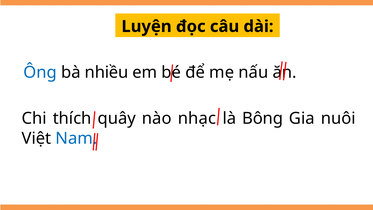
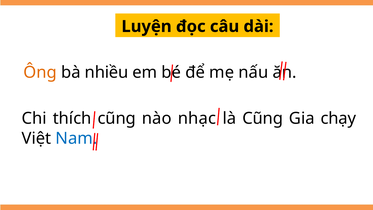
Ông colour: blue -> orange
thích quây: quây -> cũng
là Bông: Bông -> Cũng
nuôi: nuôi -> chạy
